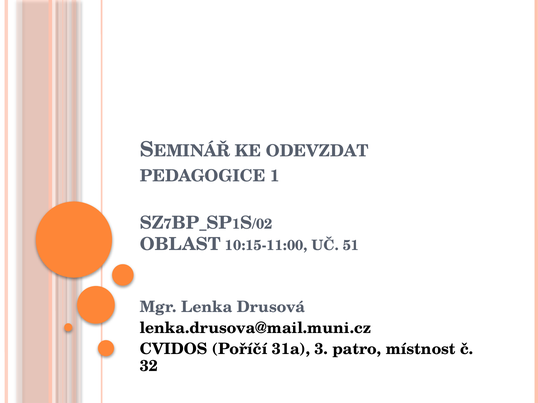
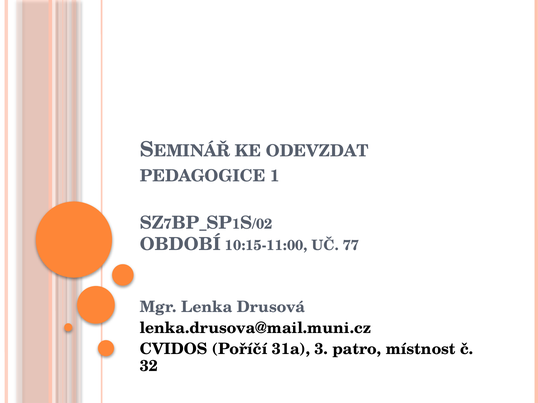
OBLAST: OBLAST -> OBDOBÍ
51: 51 -> 77
